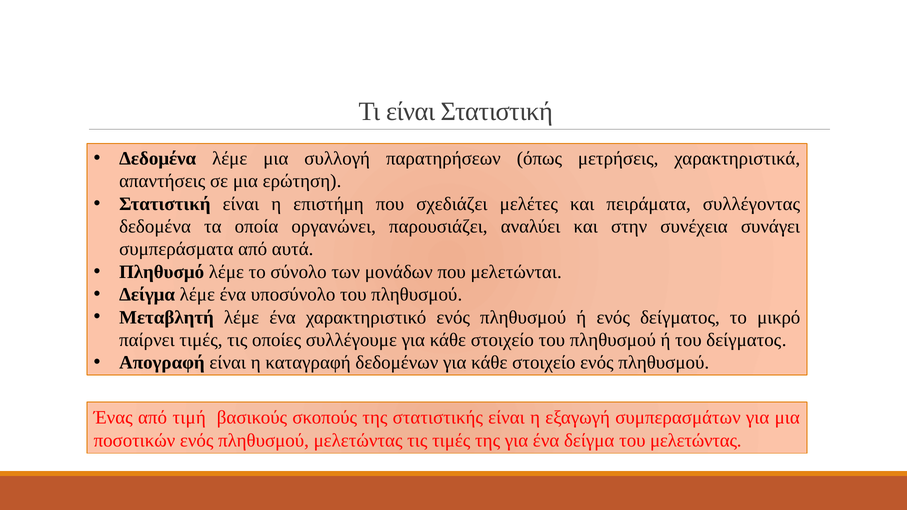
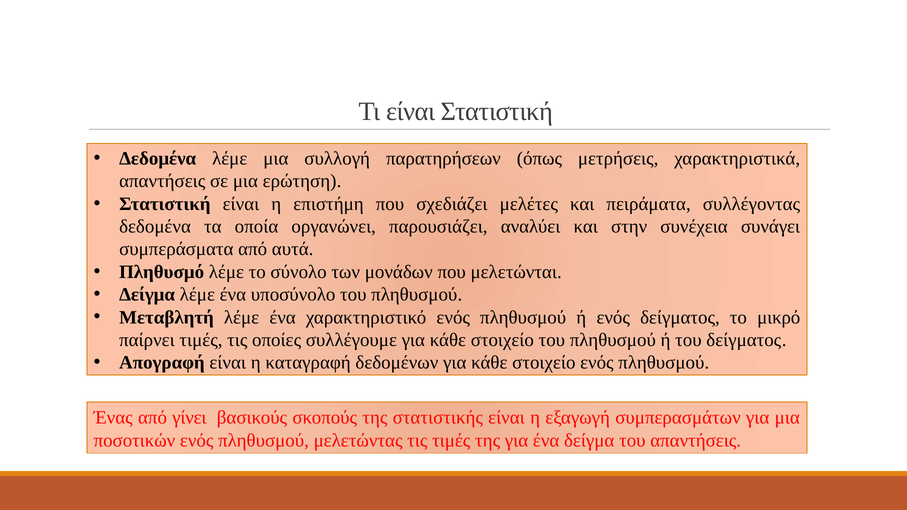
τιμή: τιμή -> γίνει
του μελετώντας: μελετώντας -> απαντήσεις
